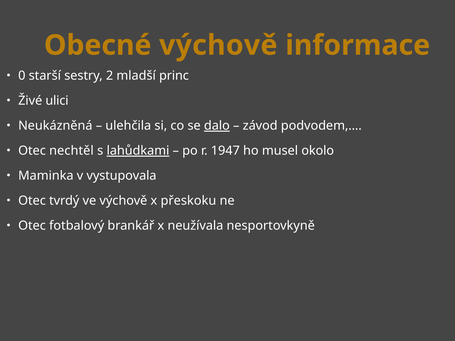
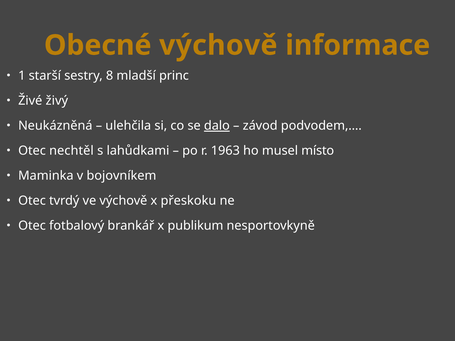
0: 0 -> 1
2: 2 -> 8
ulici: ulici -> živý
lahůdkami underline: present -> none
1947: 1947 -> 1963
okolo: okolo -> místo
vystupovala: vystupovala -> bojovníkem
neužívala: neužívala -> publikum
